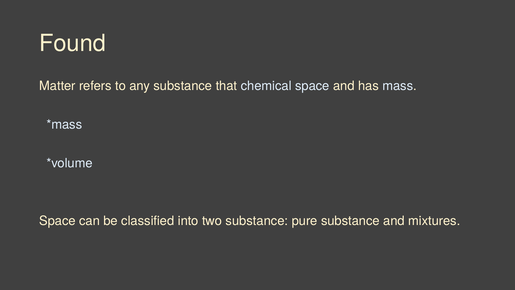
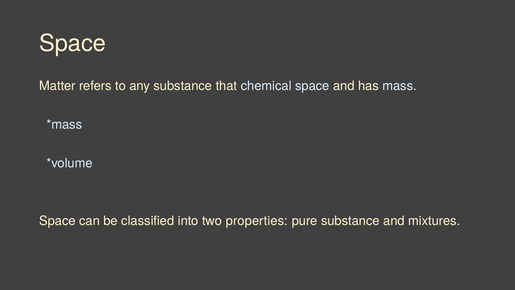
Found at (73, 43): Found -> Space
two substance: substance -> properties
